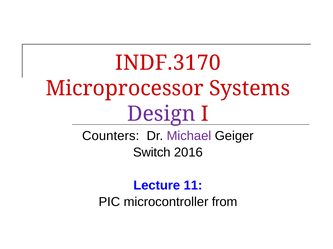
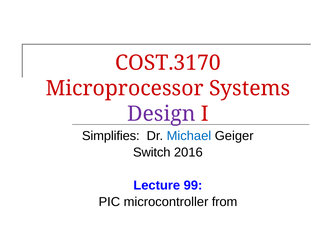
INDF.3170: INDF.3170 -> COST.3170
Counters: Counters -> Simplifies
Michael colour: purple -> blue
11: 11 -> 99
